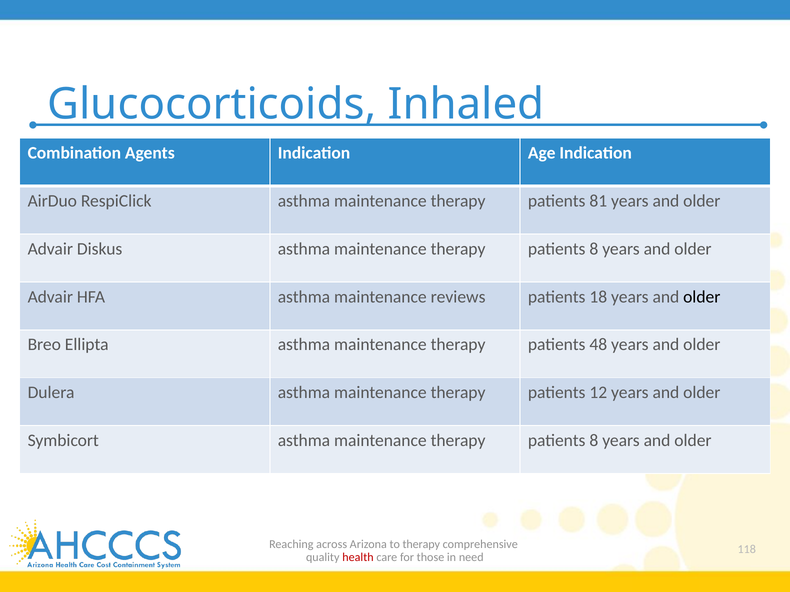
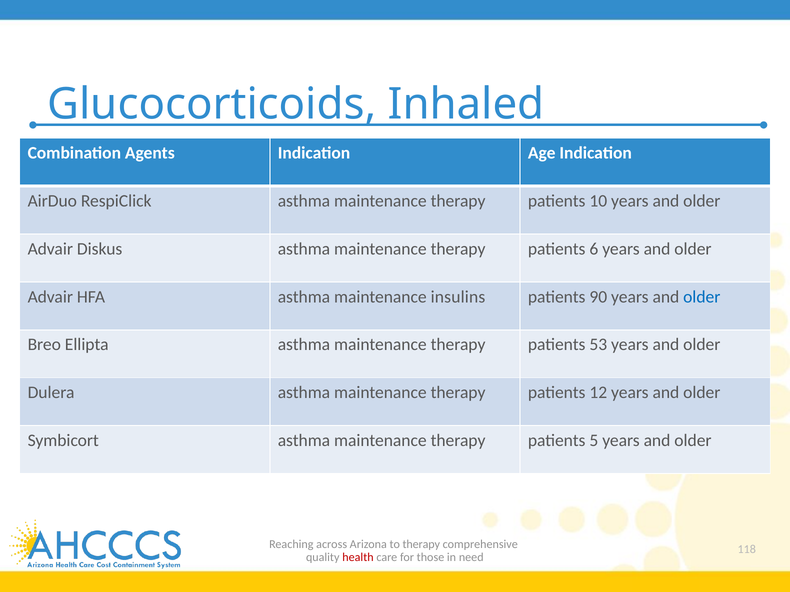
81: 81 -> 10
8 at (594, 249): 8 -> 6
reviews: reviews -> insulins
18: 18 -> 90
older at (702, 297) colour: black -> blue
48: 48 -> 53
8 at (594, 441): 8 -> 5
